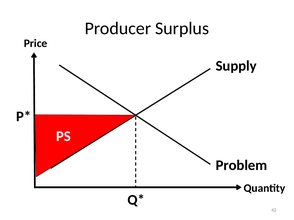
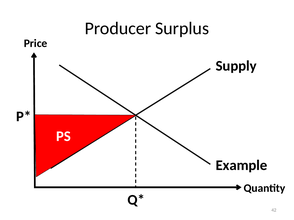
Problem: Problem -> Example
